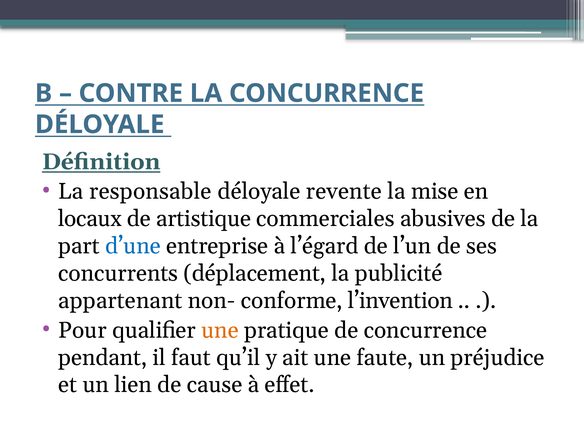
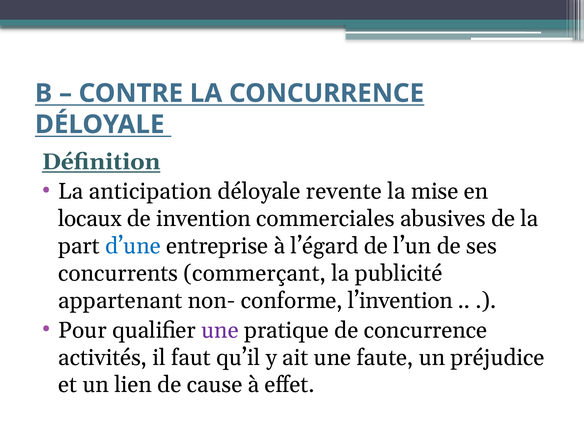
responsable: responsable -> anticipation
artistique: artistique -> invention
déplacement: déplacement -> commerçant
une at (220, 330) colour: orange -> purple
pendant: pendant -> activités
